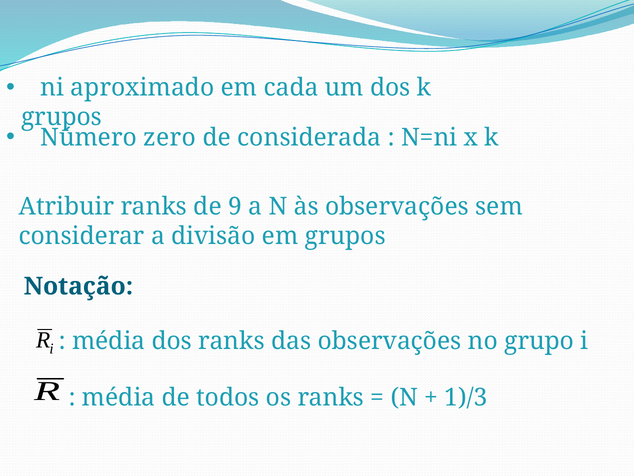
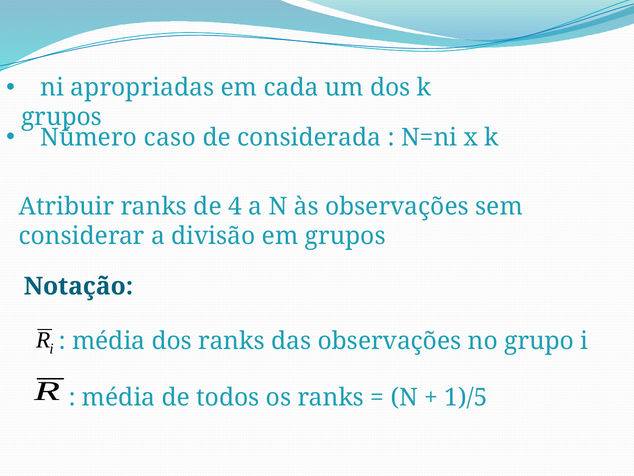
aproximado: aproximado -> apropriadas
zero: zero -> caso
9: 9 -> 4
1)/3: 1)/3 -> 1)/5
